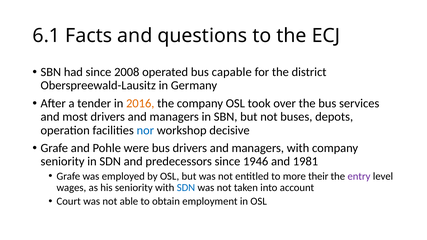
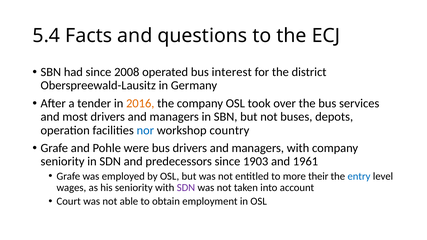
6.1: 6.1 -> 5.4
capable: capable -> interest
decisive: decisive -> country
1946: 1946 -> 1903
1981: 1981 -> 1961
entry colour: purple -> blue
SDN at (186, 188) colour: blue -> purple
